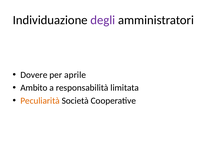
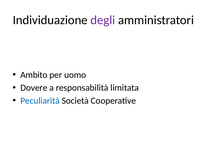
Dovere: Dovere -> Ambito
aprile: aprile -> uomo
Ambito: Ambito -> Dovere
Peculiarità colour: orange -> blue
